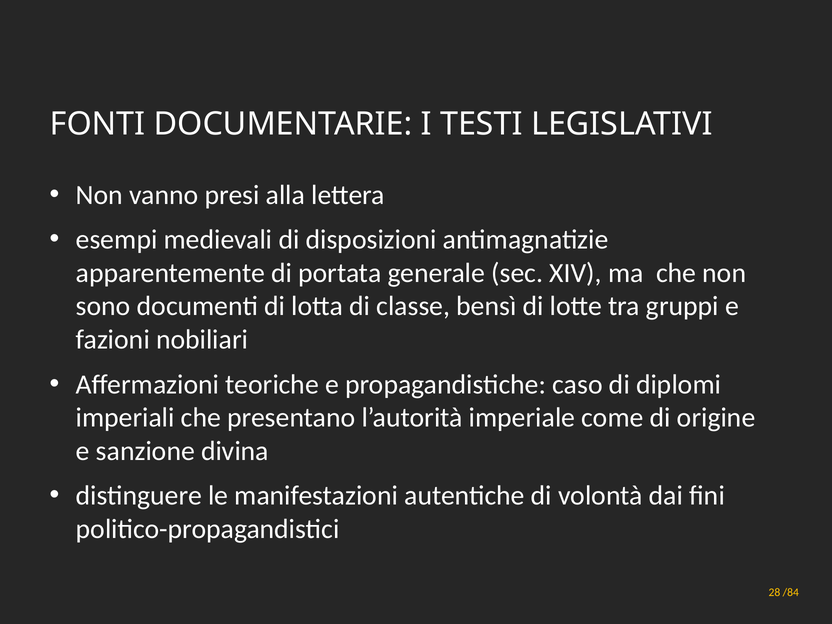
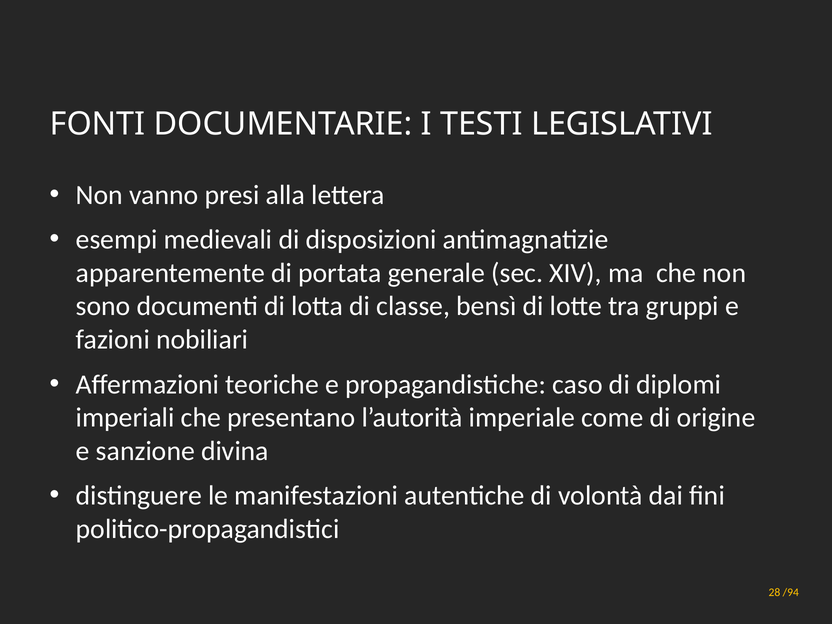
/84: /84 -> /94
